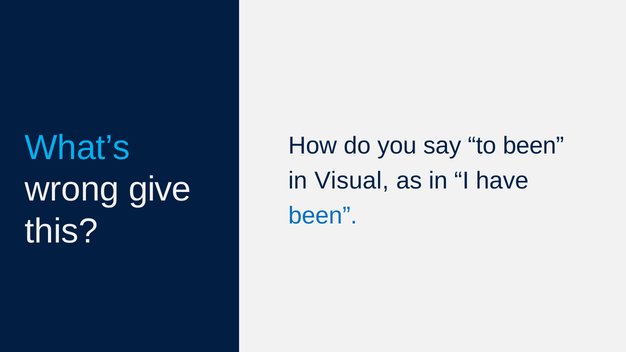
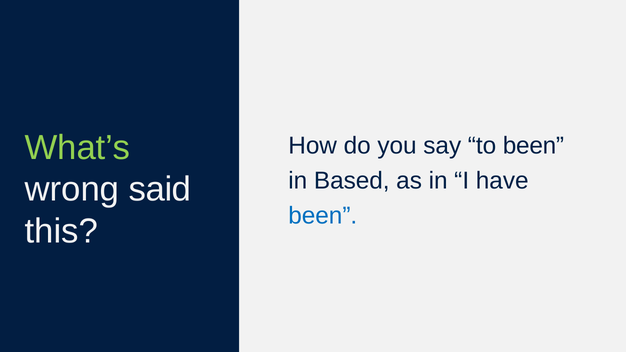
What’s colour: light blue -> light green
Visual: Visual -> Based
give: give -> said
